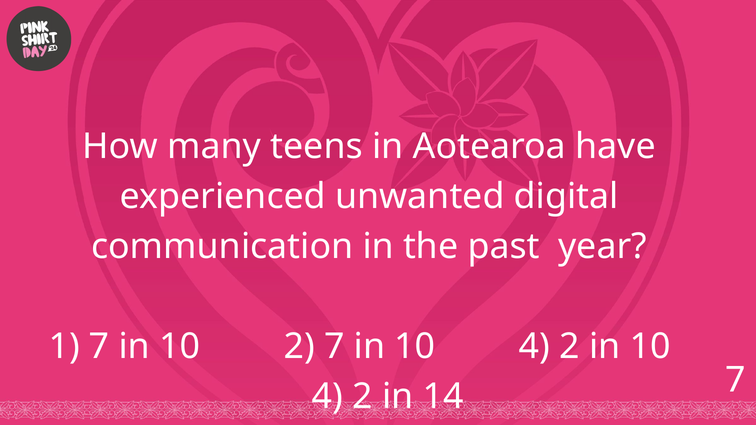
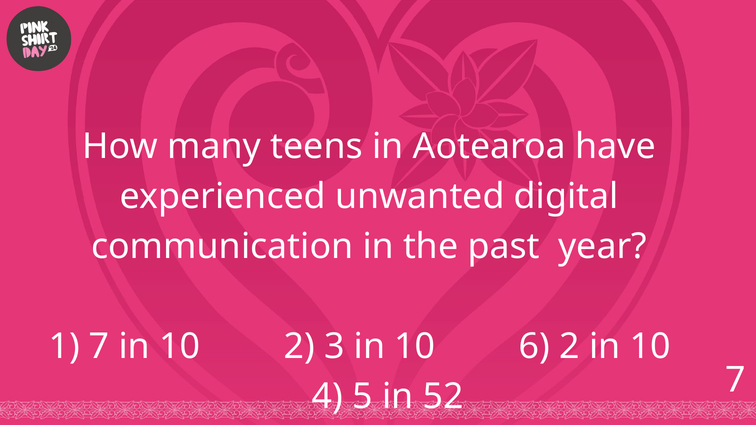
2 7: 7 -> 3
4 at (534, 347): 4 -> 6
2 at (363, 397): 2 -> 5
14: 14 -> 52
